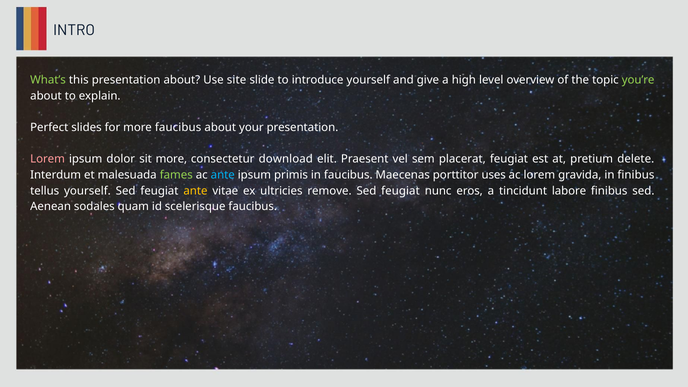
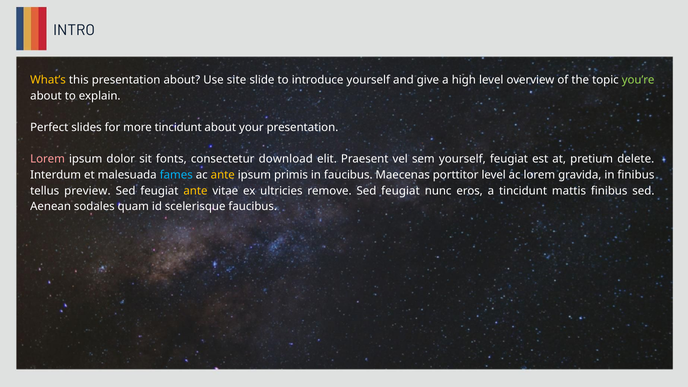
What’s colour: light green -> yellow
more faucibus: faucibus -> tincidunt
sit more: more -> fonts
sem placerat: placerat -> yourself
fames colour: light green -> light blue
ante at (223, 175) colour: light blue -> yellow
porttitor uses: uses -> level
tellus yourself: yourself -> preview
labore: labore -> mattis
